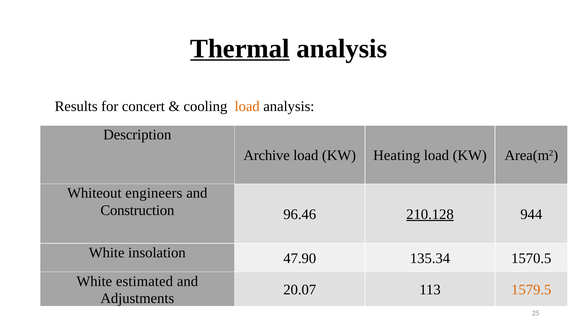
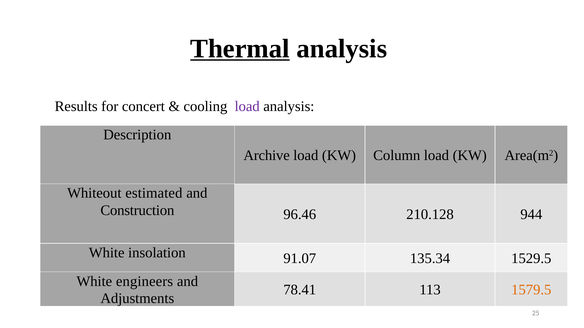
load at (247, 106) colour: orange -> purple
Heating: Heating -> Column
engineers: engineers -> estimated
210.128 underline: present -> none
47.90: 47.90 -> 91.07
1570.5: 1570.5 -> 1529.5
estimated: estimated -> engineers
20.07: 20.07 -> 78.41
